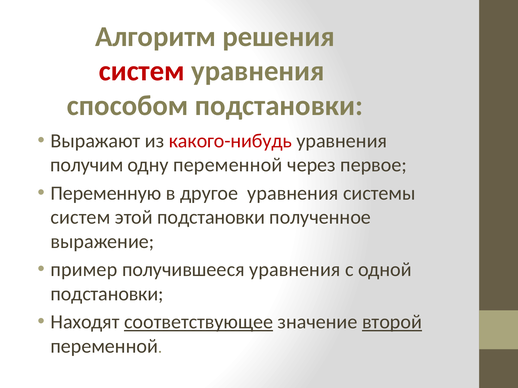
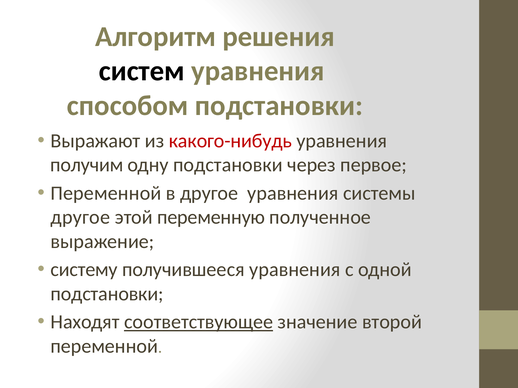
систем at (142, 71) colour: red -> black
одну переменной: переменной -> подстановки
Переменную at (106, 193): Переменную -> Переменной
систем at (80, 218): систем -> другое
этой подстановки: подстановки -> переменную
пример: пример -> систему
второй underline: present -> none
